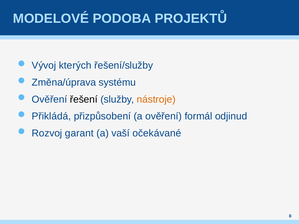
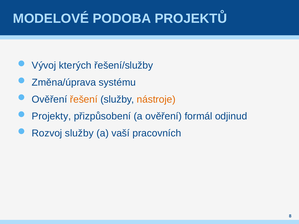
řešení colour: black -> orange
Přikládá: Přikládá -> Projekty
Rozvoj garant: garant -> služby
očekávané: očekávané -> pracovních
